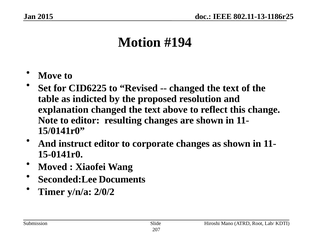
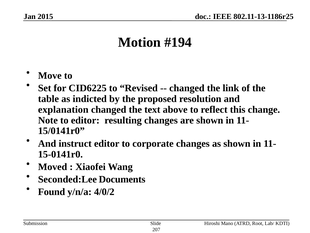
text at (231, 88): text -> link
Timer: Timer -> Found
2/0/2: 2/0/2 -> 4/0/2
